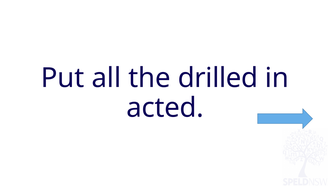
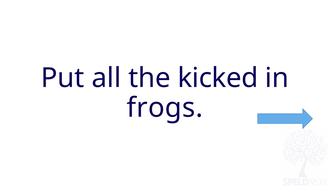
drilled: drilled -> kicked
acted: acted -> frogs
